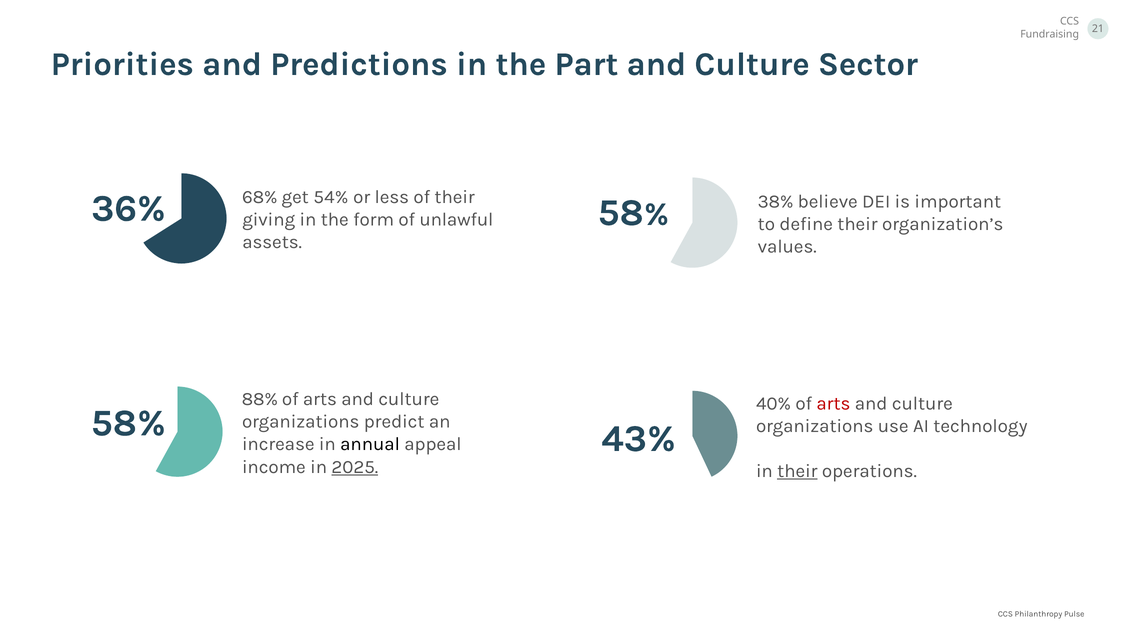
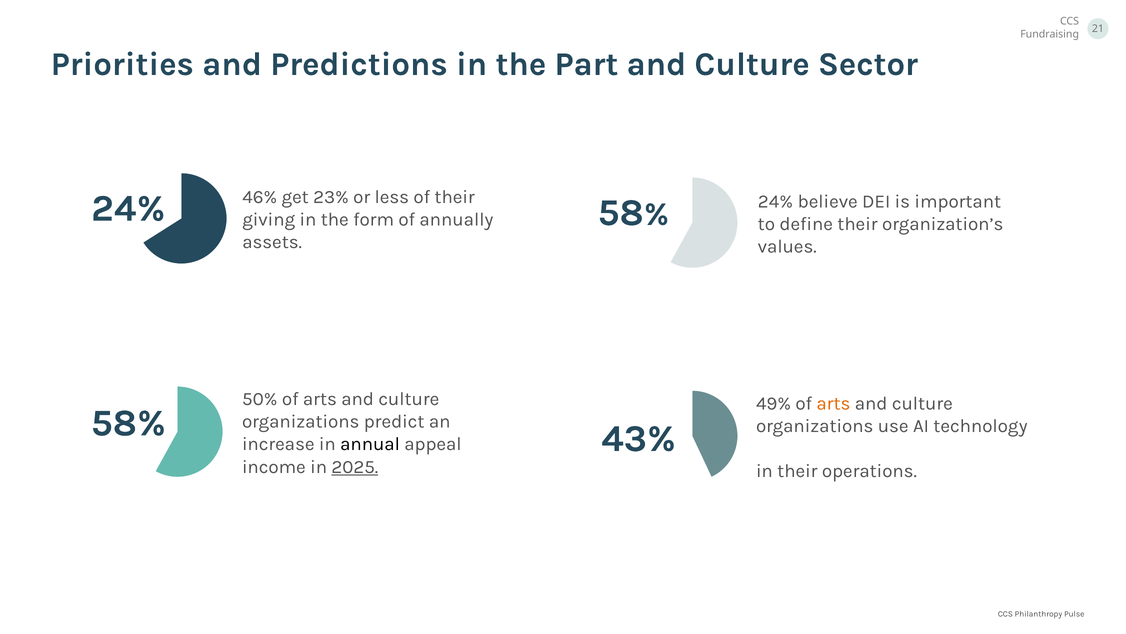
68%: 68% -> 46%
54%: 54% -> 23%
36% at (128, 208): 36% -> 24%
38% at (776, 201): 38% -> 24%
unlawful: unlawful -> annually
88%: 88% -> 50%
40%: 40% -> 49%
arts at (833, 403) colour: red -> orange
their at (797, 471) underline: present -> none
